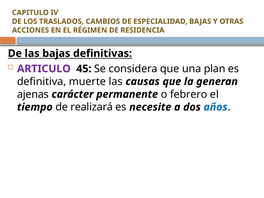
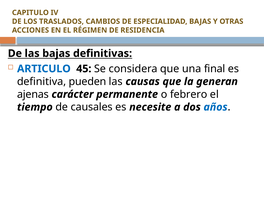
ARTICULO colour: purple -> blue
plan: plan -> final
muerte: muerte -> pueden
realizará: realizará -> causales
